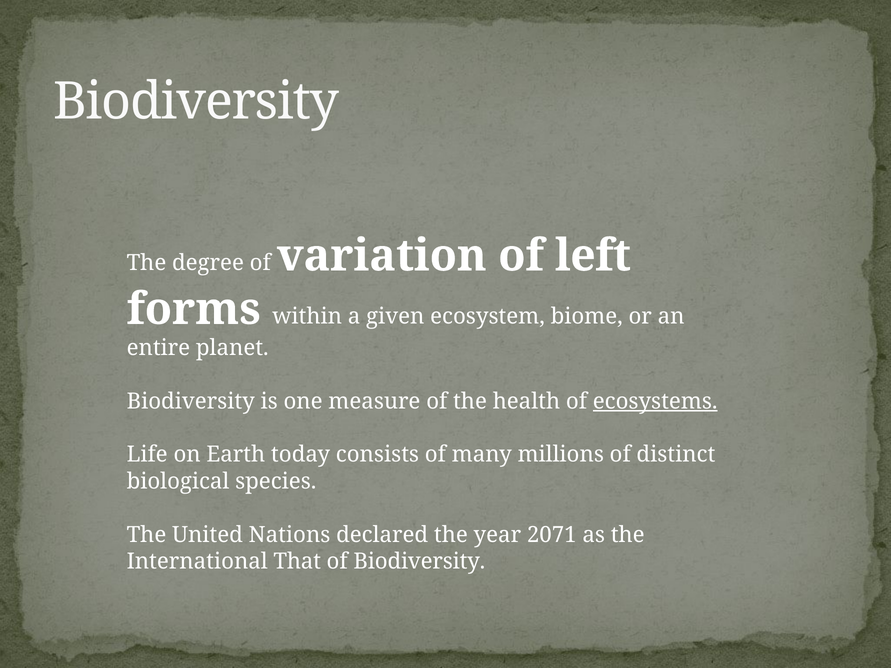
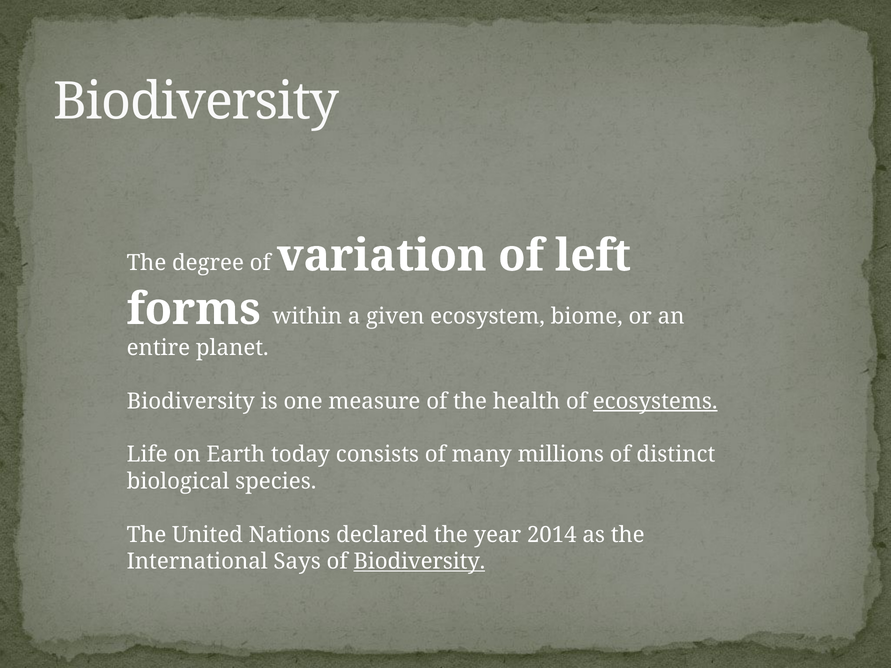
2071: 2071 -> 2014
That: That -> Says
Biodiversity at (419, 562) underline: none -> present
